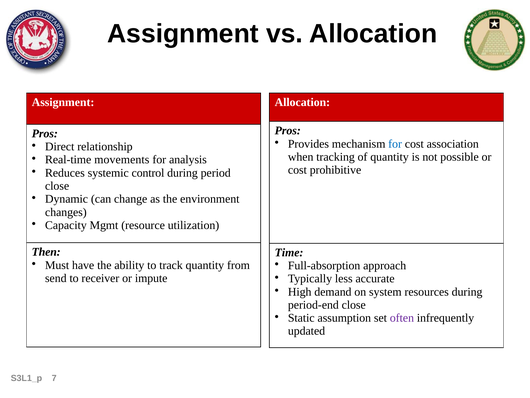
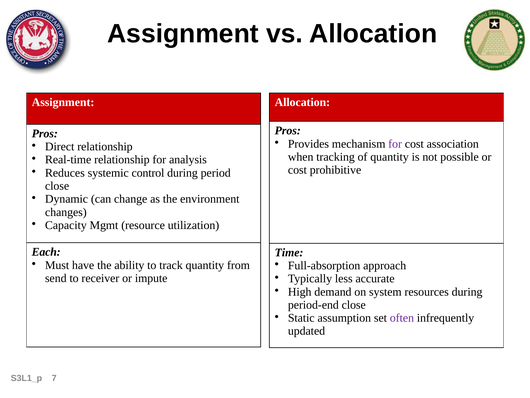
for at (395, 144) colour: blue -> purple
Real-time movements: movements -> relationship
Then: Then -> Each
